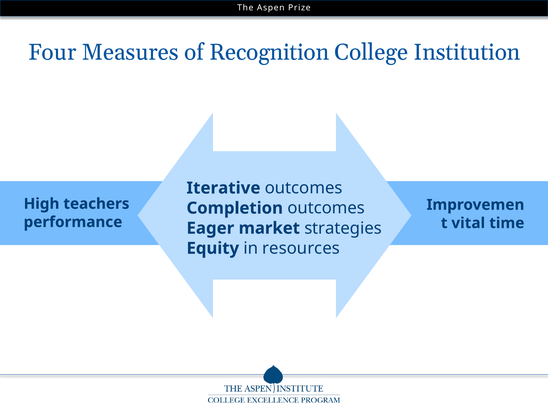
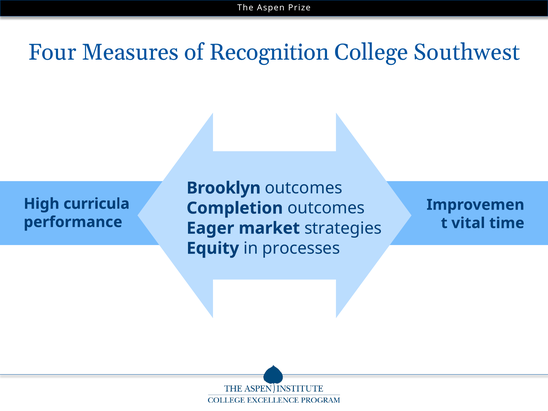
Institution: Institution -> Southwest
Iterative: Iterative -> Brooklyn
teachers: teachers -> curricula
resources: resources -> processes
